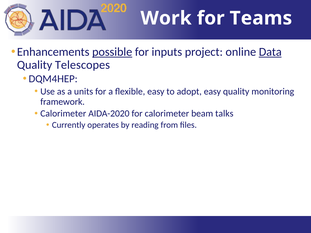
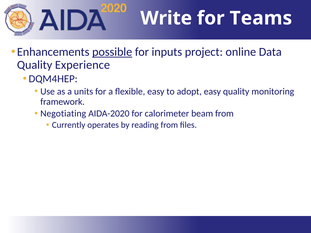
Work: Work -> Write
Data underline: present -> none
Telescopes: Telescopes -> Experience
Calorimeter at (63, 114): Calorimeter -> Negotiating
beam talks: talks -> from
